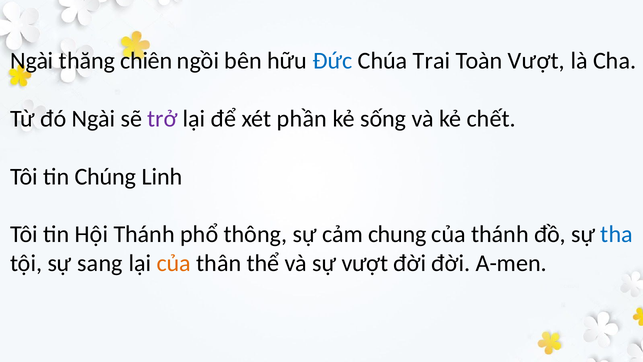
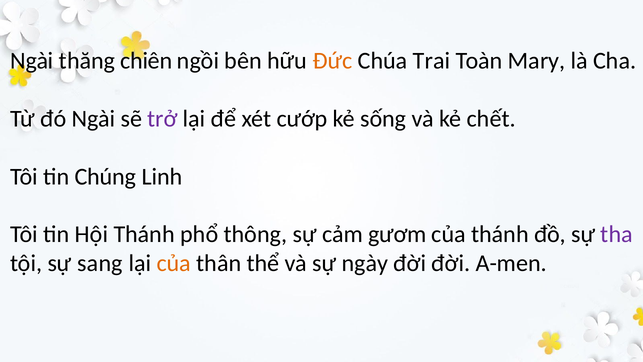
Đức colour: blue -> orange
Toàn Vượt: Vượt -> Mary
phần: phần -> cướp
chung: chung -> gươm
tha colour: blue -> purple
sự vượt: vượt -> ngày
